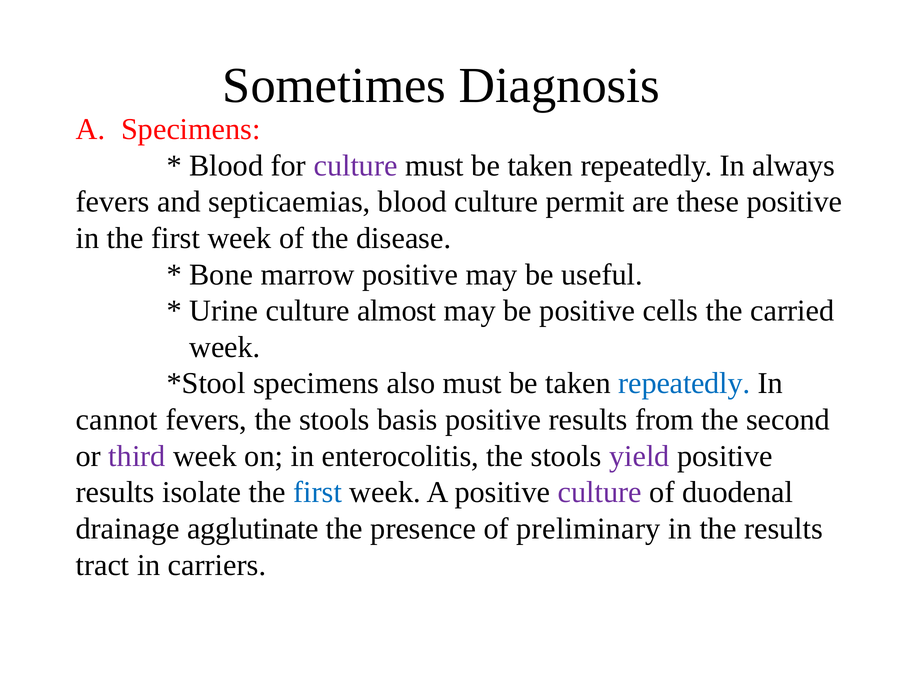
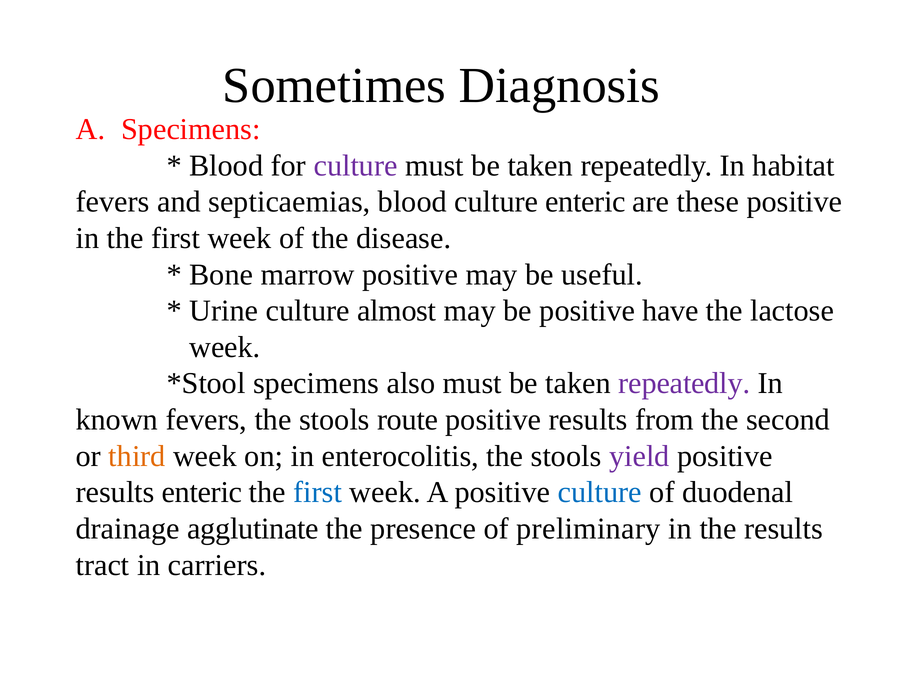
always: always -> habitat
culture permit: permit -> enteric
cells: cells -> have
carried: carried -> lactose
repeatedly at (684, 383) colour: blue -> purple
cannot: cannot -> known
basis: basis -> route
third colour: purple -> orange
results isolate: isolate -> enteric
culture at (600, 492) colour: purple -> blue
